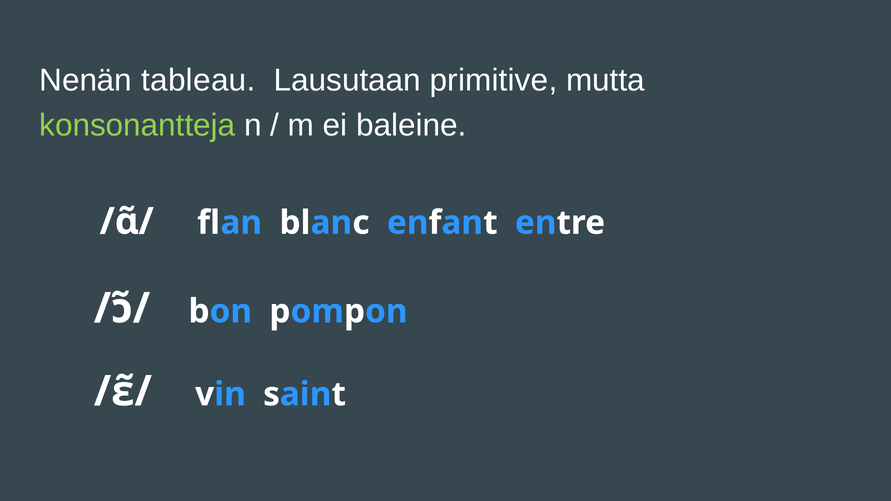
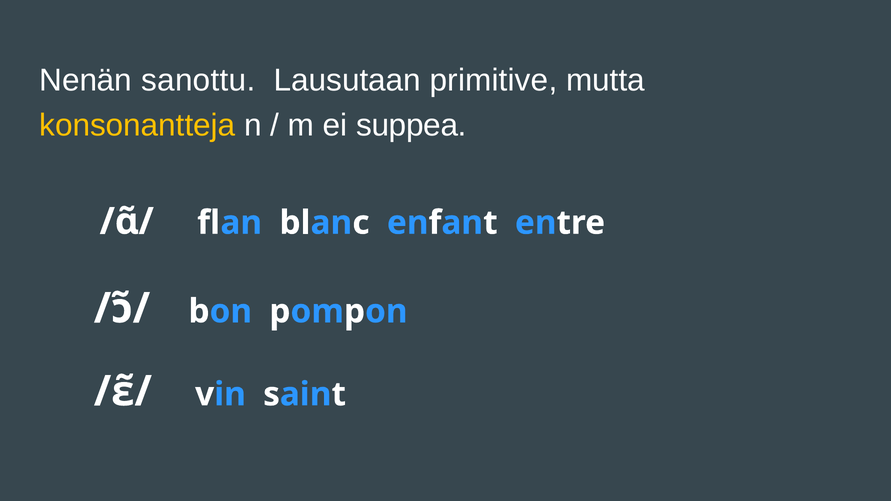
tableau: tableau -> sanottu
konsonantteja colour: light green -> yellow
baleine: baleine -> suppea
